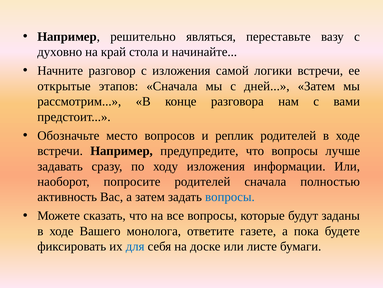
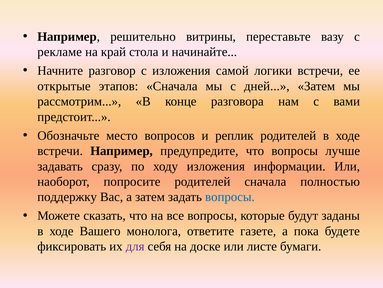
являться: являться -> витрины
духовно: духовно -> рекламе
активность: активность -> поддержку
для colour: blue -> purple
